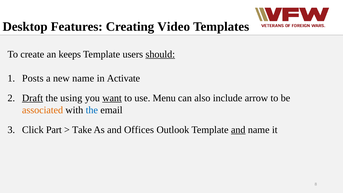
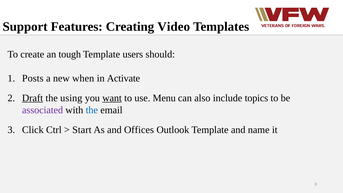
Desktop: Desktop -> Support
keeps: keeps -> tough
should underline: present -> none
new name: name -> when
arrow: arrow -> topics
associated colour: orange -> purple
Part: Part -> Ctrl
Take: Take -> Start
and at (238, 130) underline: present -> none
